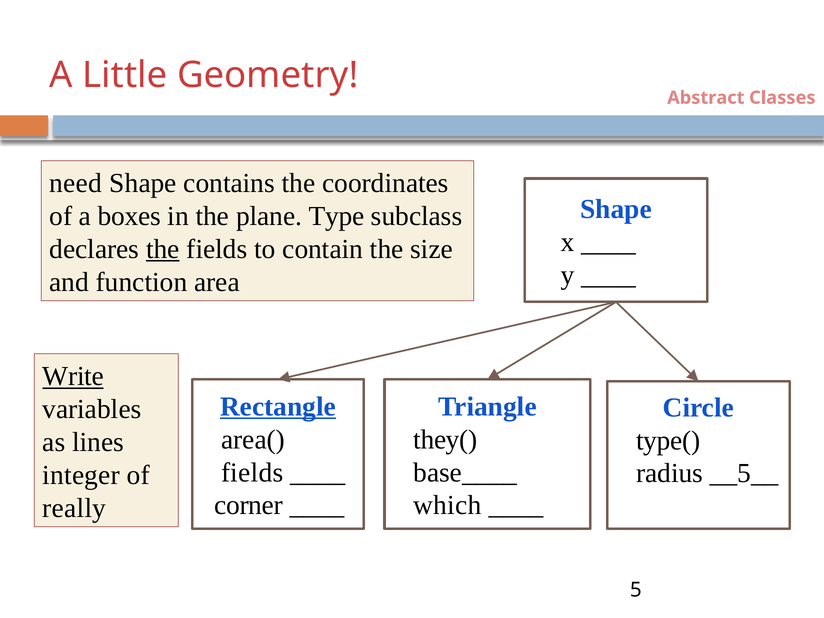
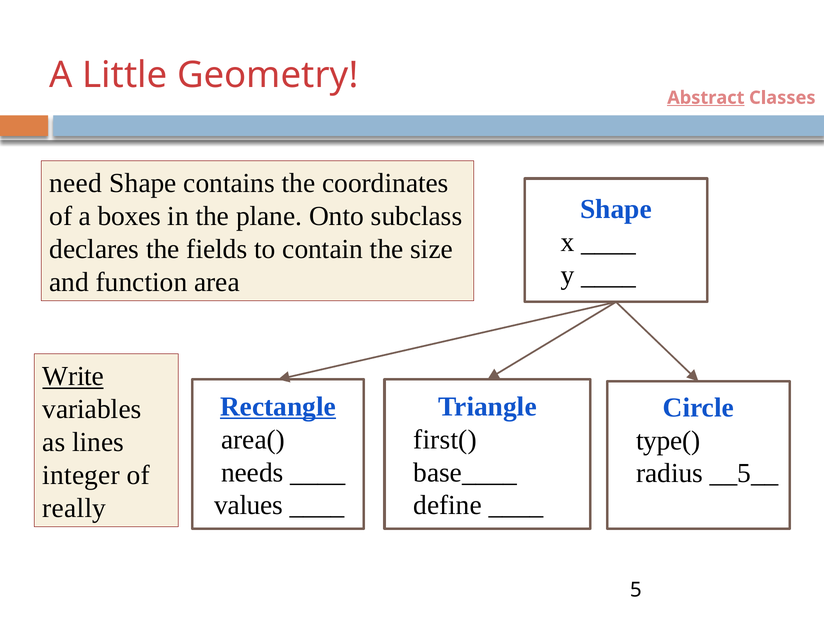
Abstract underline: none -> present
Type: Type -> Onto
the at (163, 249) underline: present -> none
they(: they( -> first(
fields at (252, 472): fields -> needs
corner: corner -> values
which: which -> define
